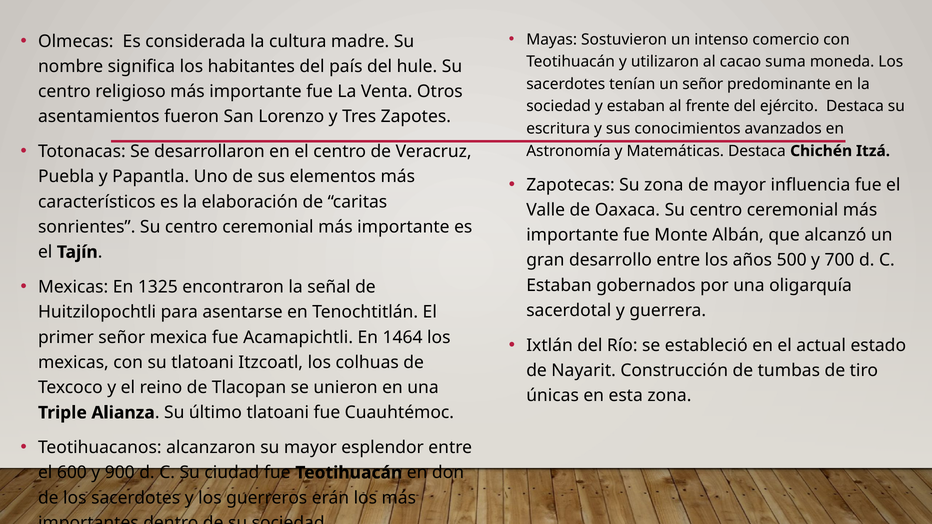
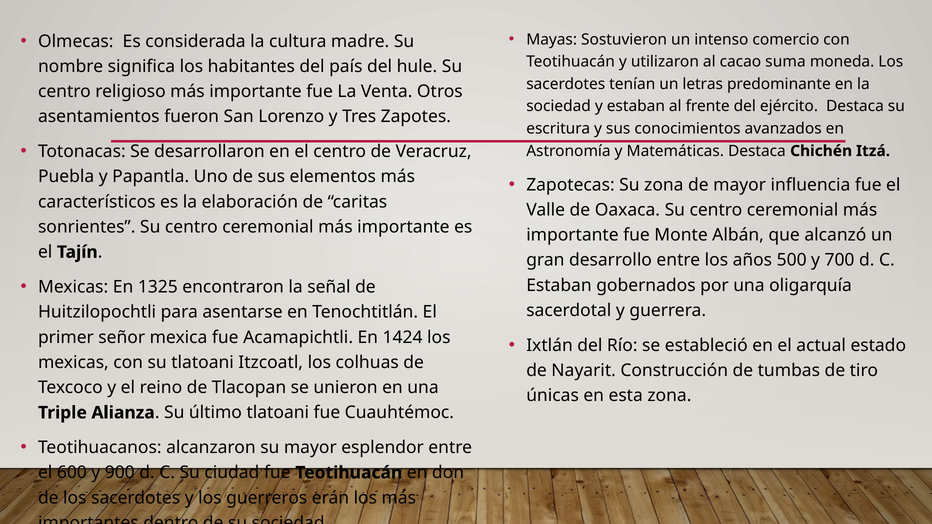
un señor: señor -> letras
1464: 1464 -> 1424
